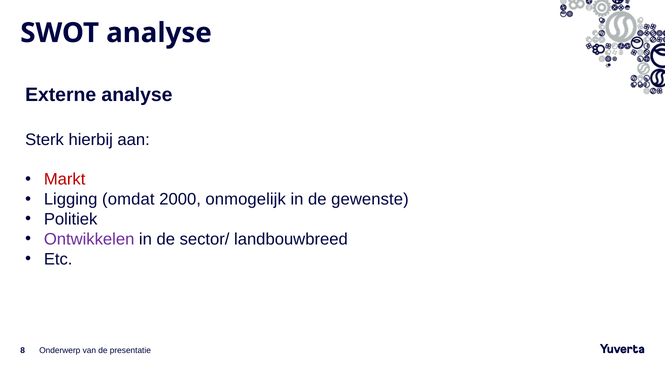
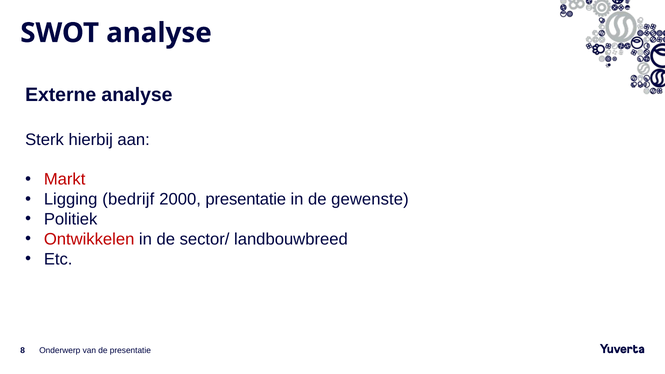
omdat: omdat -> bedrijf
2000 onmogelijk: onmogelijk -> presentatie
Ontwikkelen colour: purple -> red
